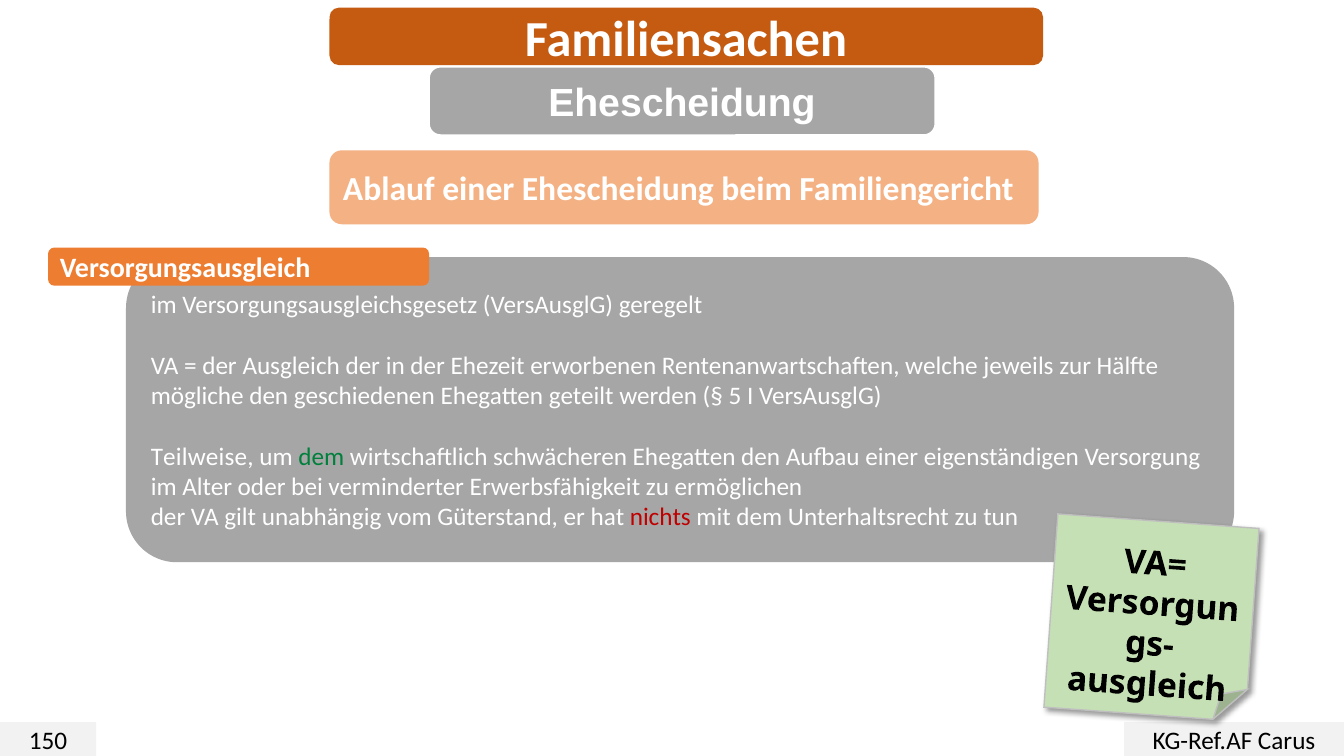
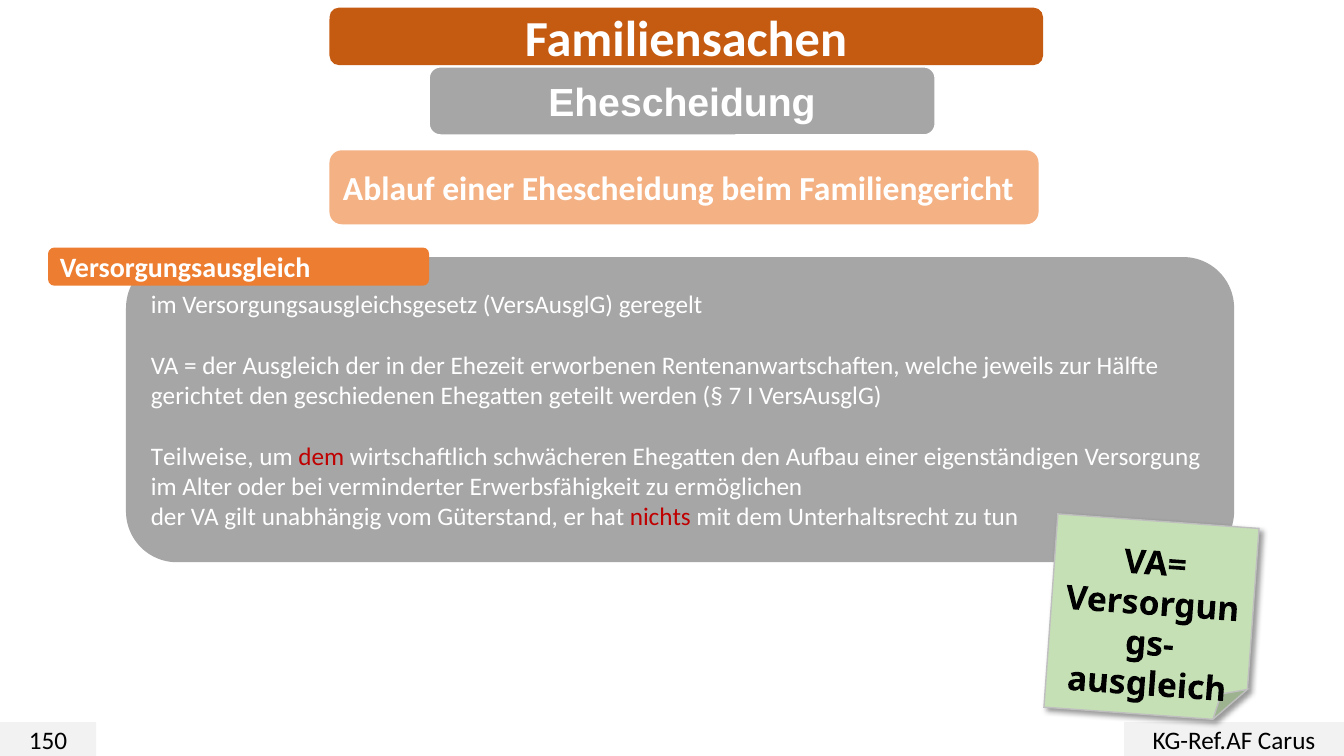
mögliche: mögliche -> gerichtet
5: 5 -> 7
dem at (321, 457) colour: green -> red
